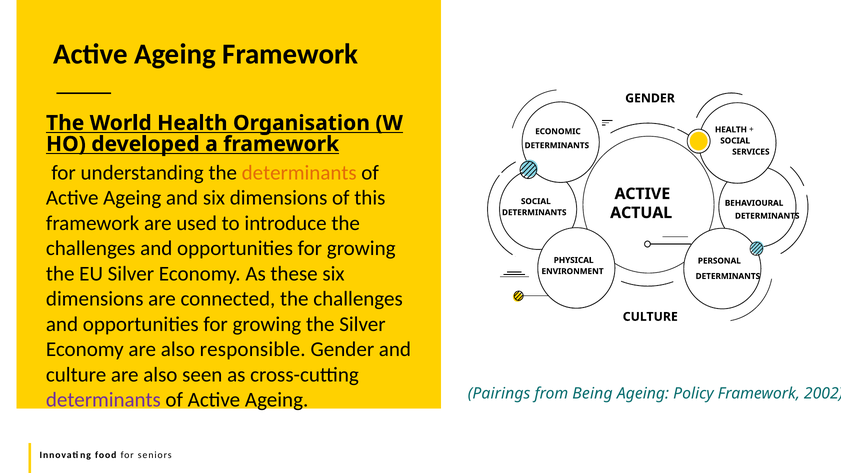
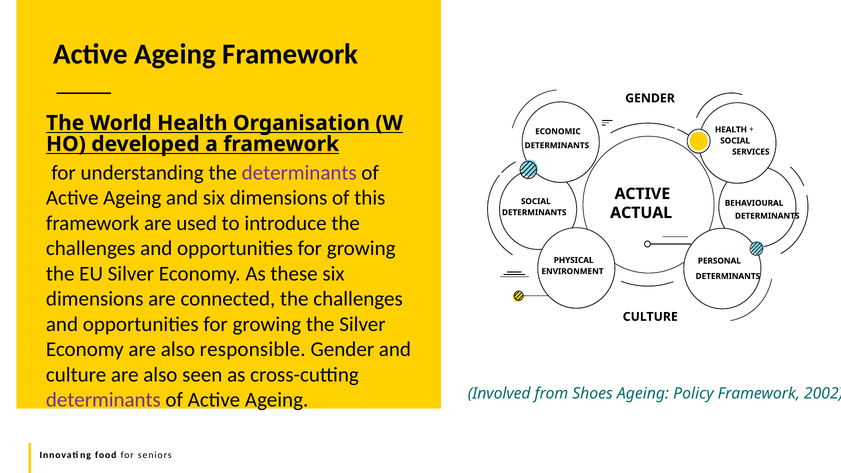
determinants at (299, 173) colour: orange -> purple
Pairings: Pairings -> Involved
Being: Being -> Shoes
